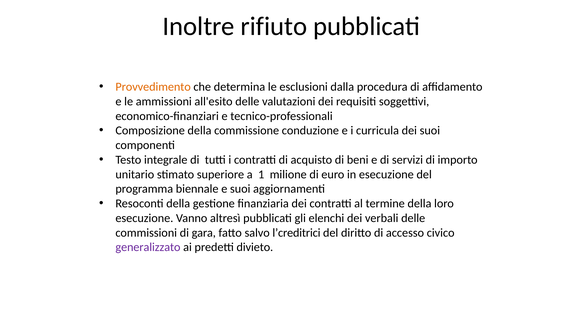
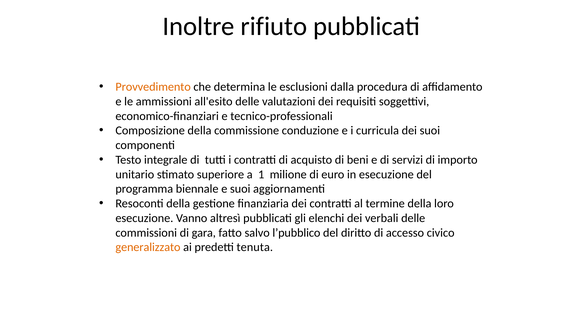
l’creditrici: l’creditrici -> l’pubblico
generalizzato colour: purple -> orange
divieto: divieto -> tenuta
